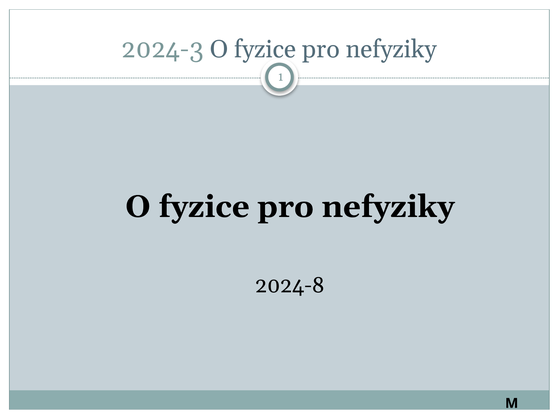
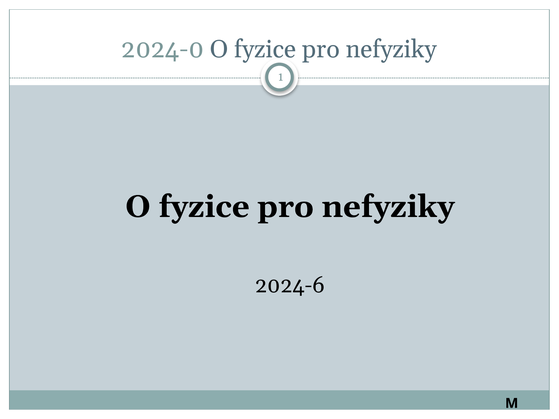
2024-3: 2024-3 -> 2024-0
2024-8: 2024-8 -> 2024-6
